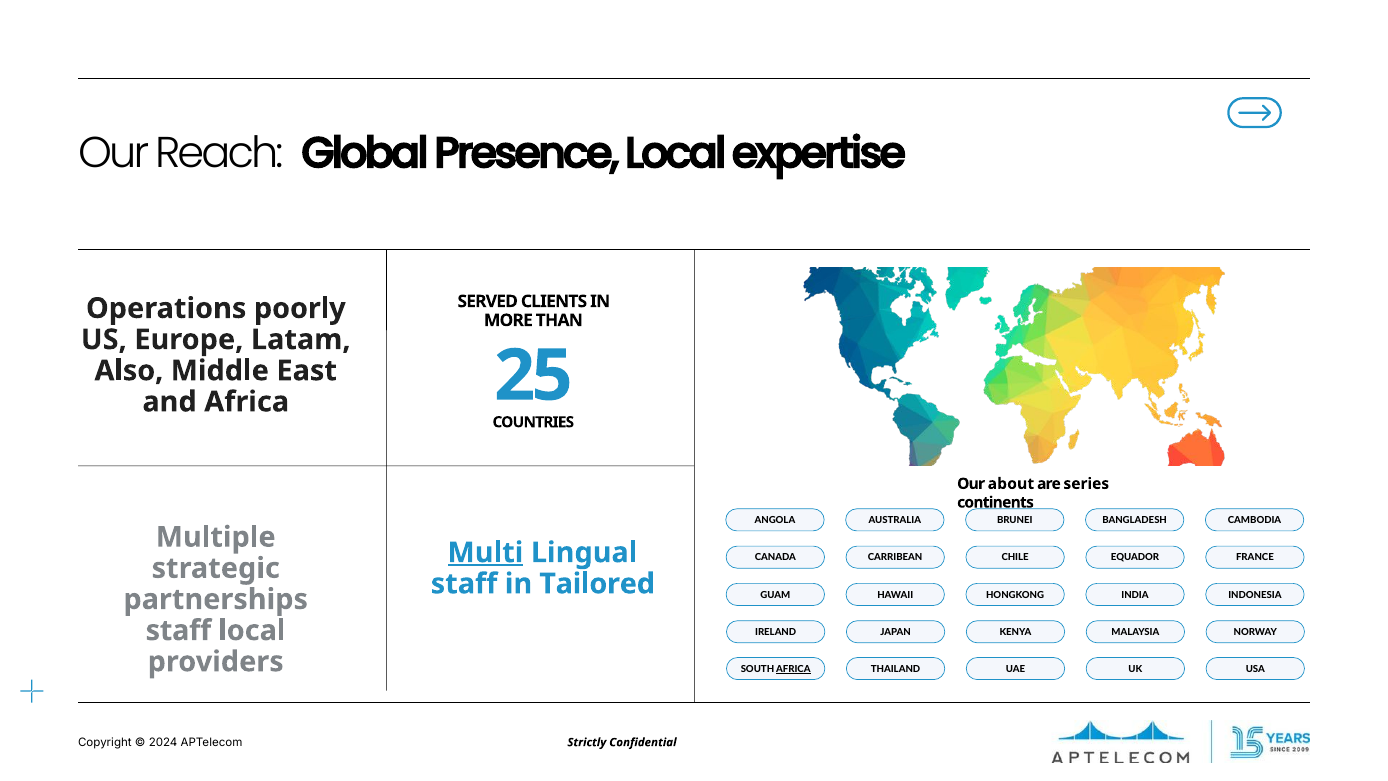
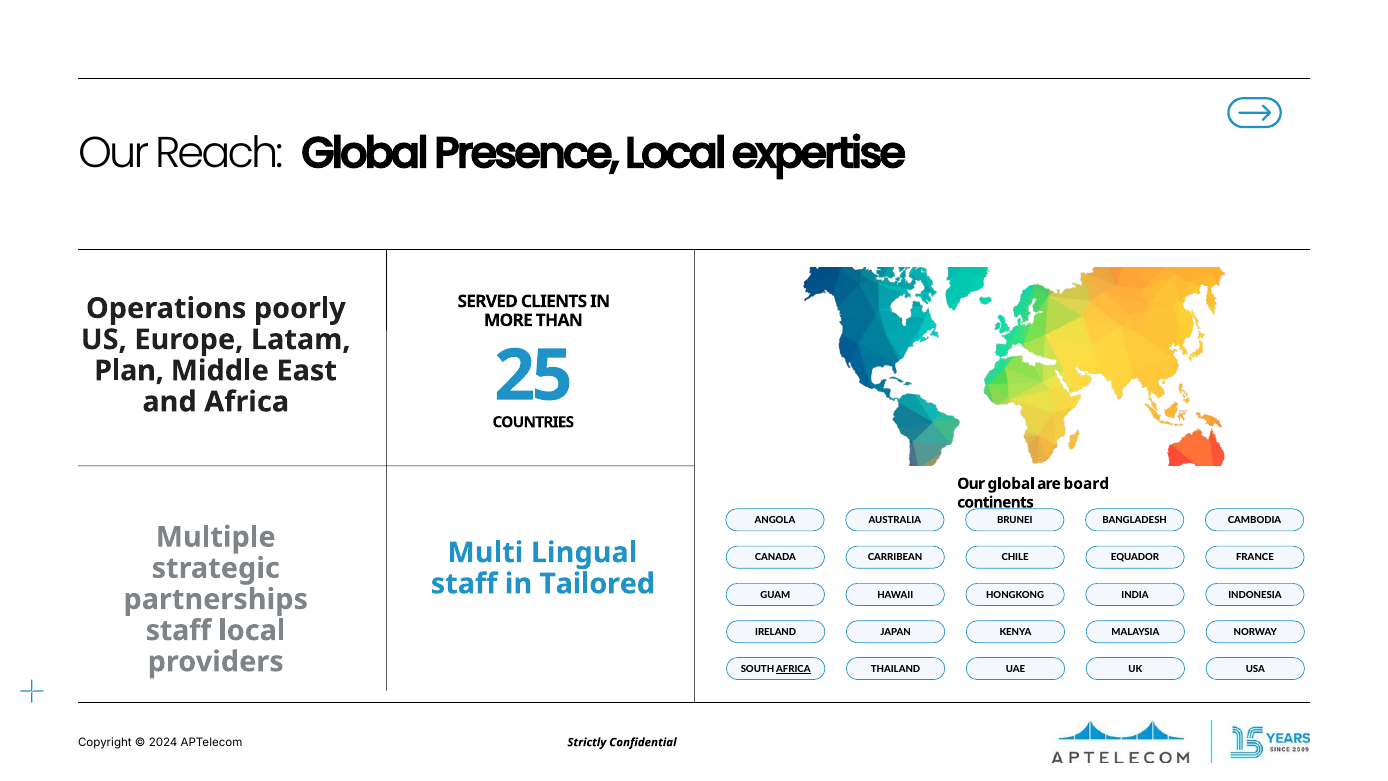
Also: Also -> Plan
Our about: about -> global
series: series -> board
Multi underline: present -> none
